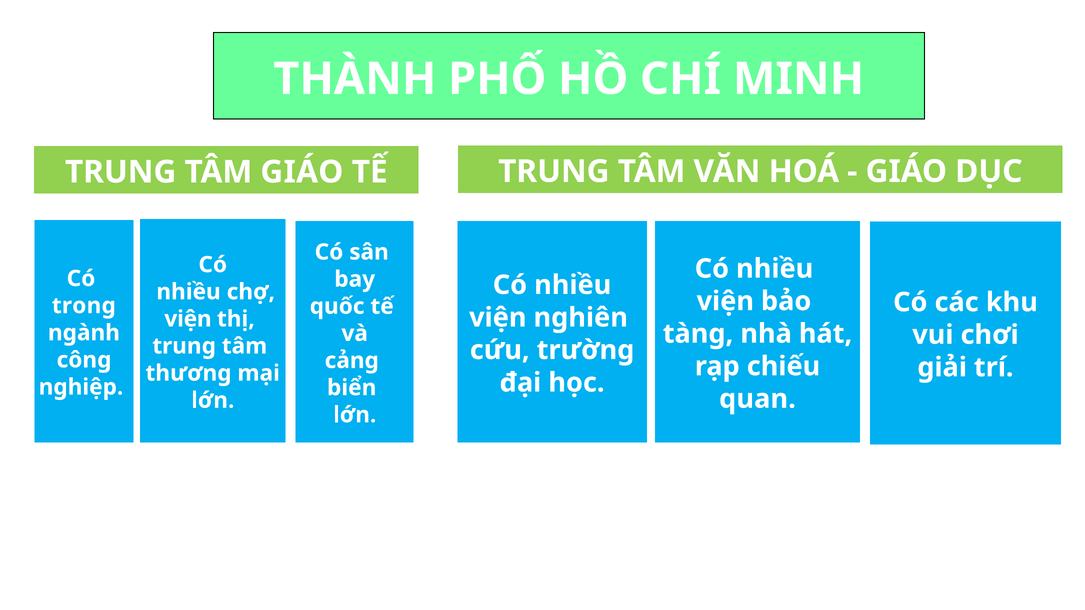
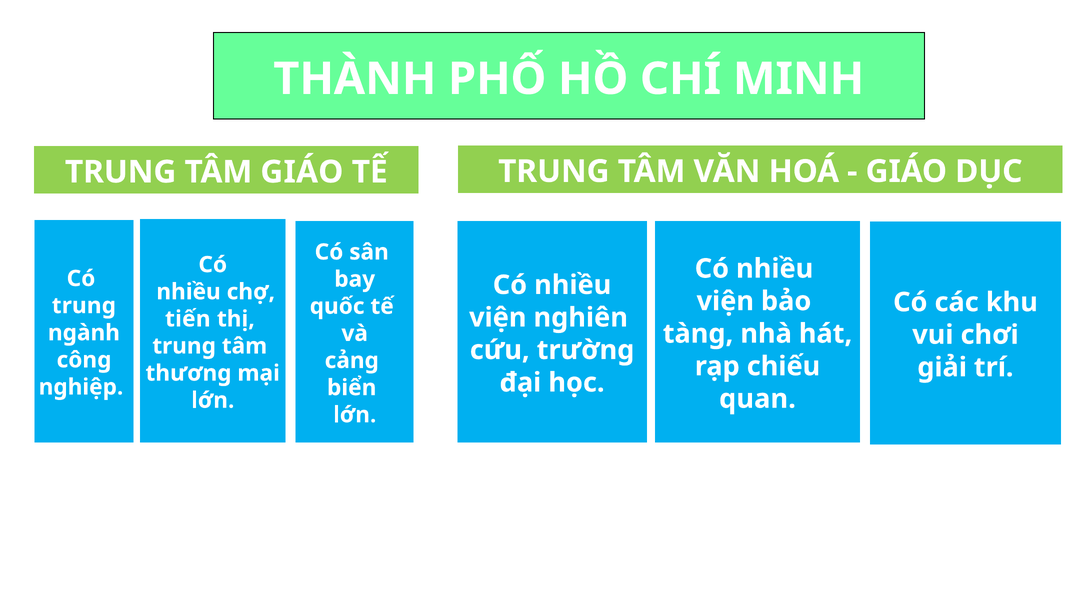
trong at (84, 306): trong -> trung
viện at (188, 319): viện -> tiến
